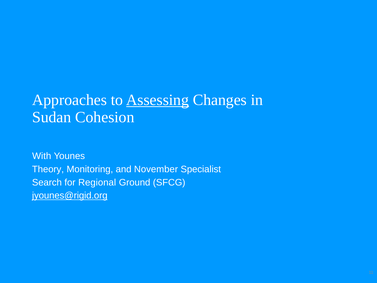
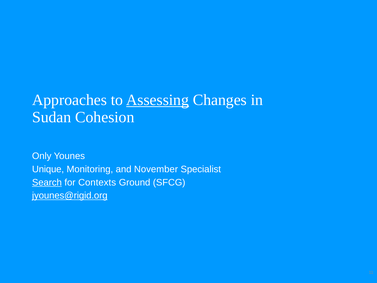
With: With -> Only
Theory: Theory -> Unique
Search underline: none -> present
Regional: Regional -> Contexts
